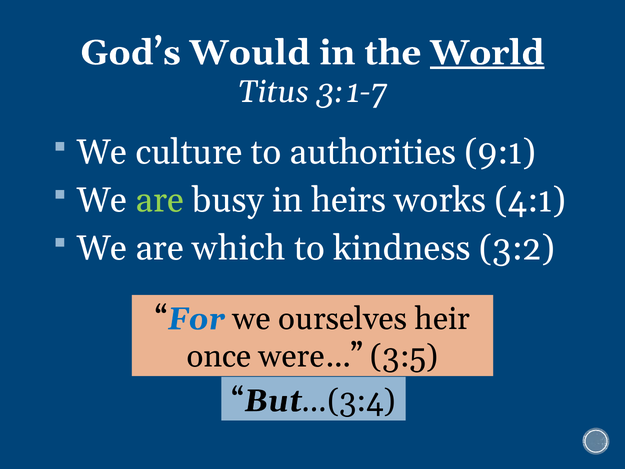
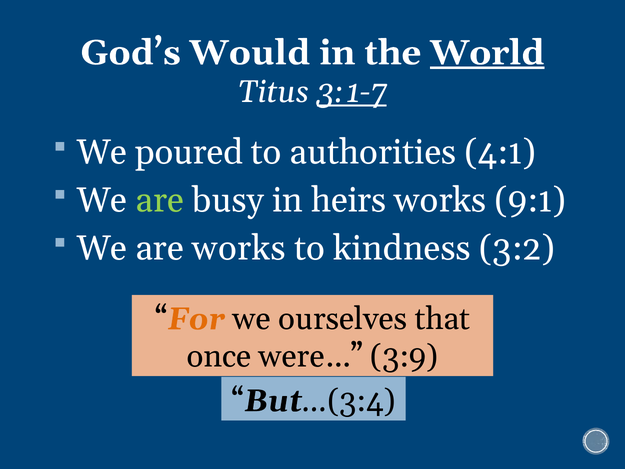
3:1-7 underline: none -> present
culture: culture -> poured
9:1: 9:1 -> 4:1
4:1: 4:1 -> 9:1
are which: which -> works
For colour: blue -> orange
heir: heir -> that
3:5: 3:5 -> 3:9
